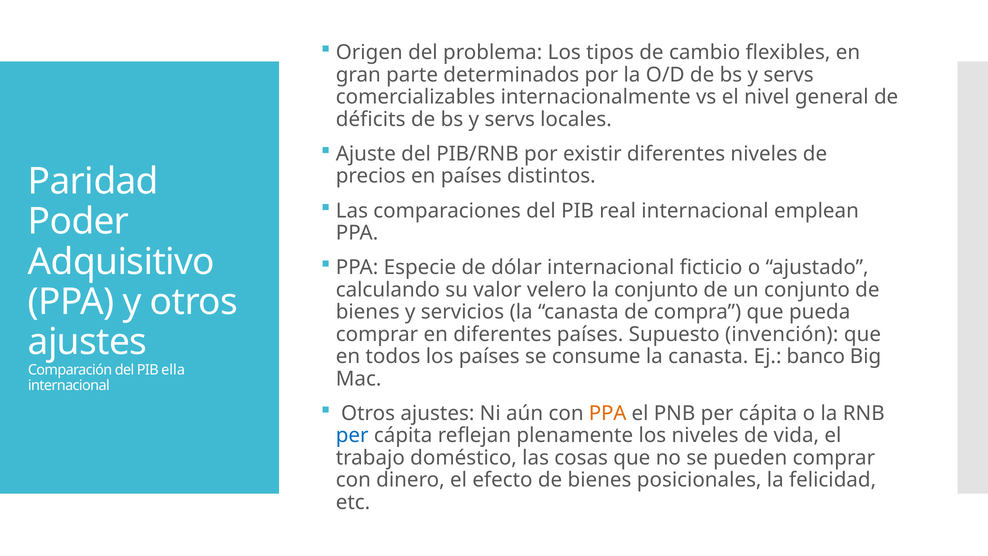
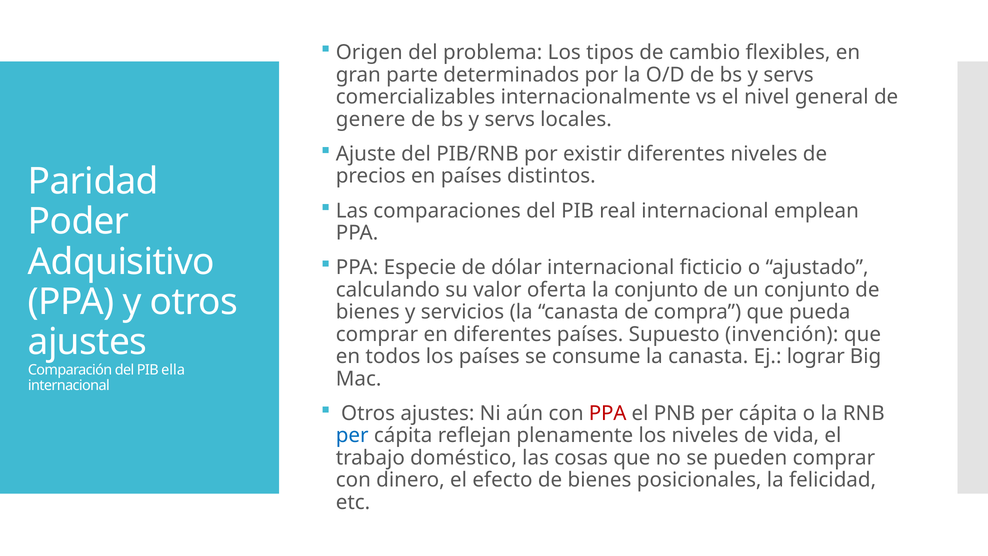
déficits: déficits -> genere
velero: velero -> oferta
banco: banco -> lograr
PPA at (608, 413) colour: orange -> red
